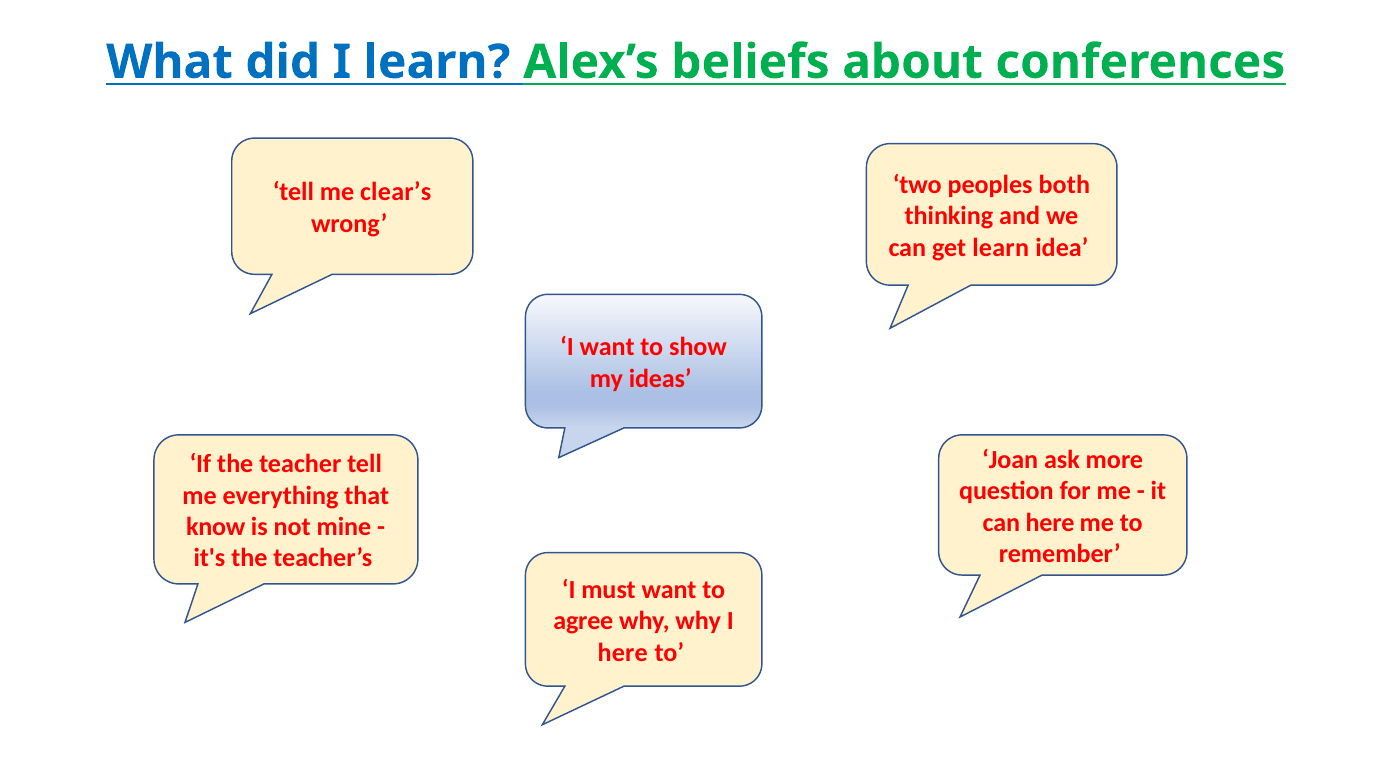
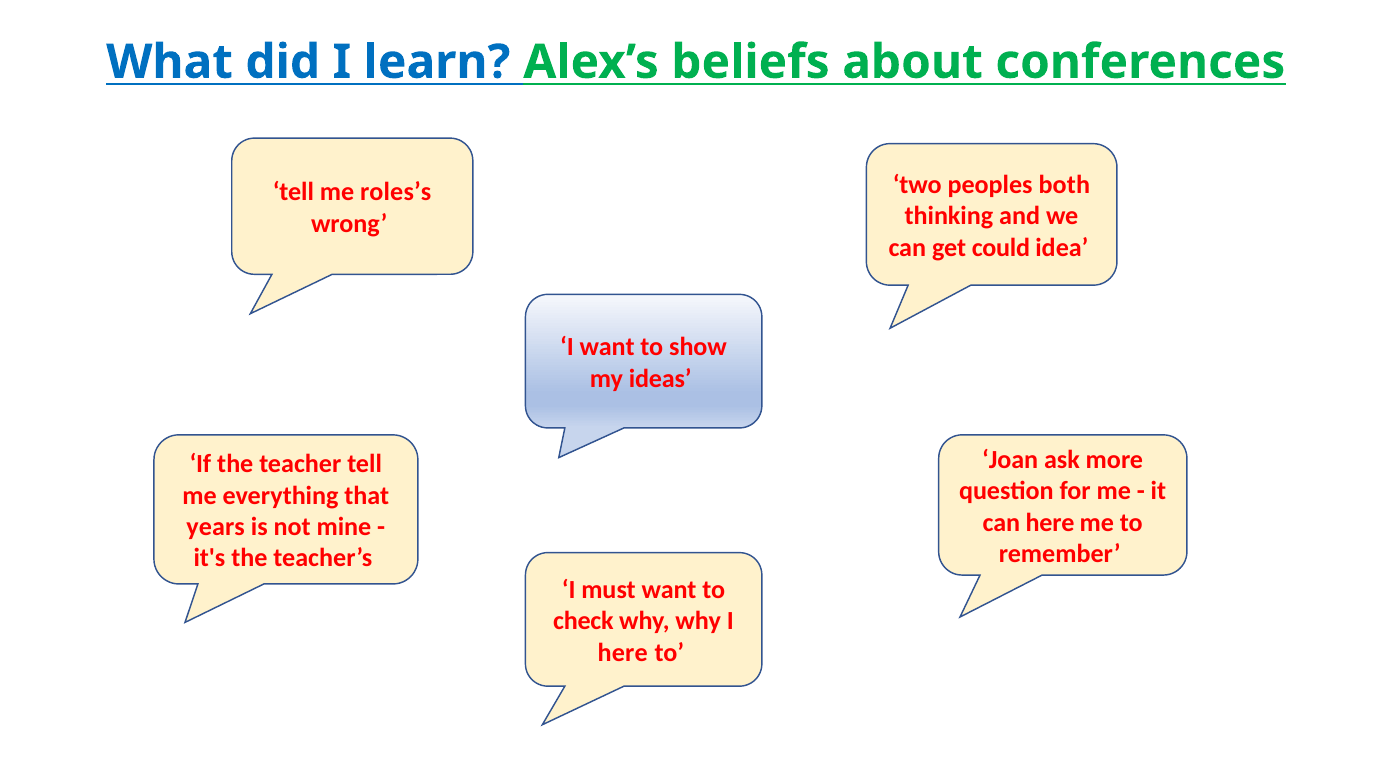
clear’s: clear’s -> roles’s
get learn: learn -> could
know: know -> years
agree: agree -> check
